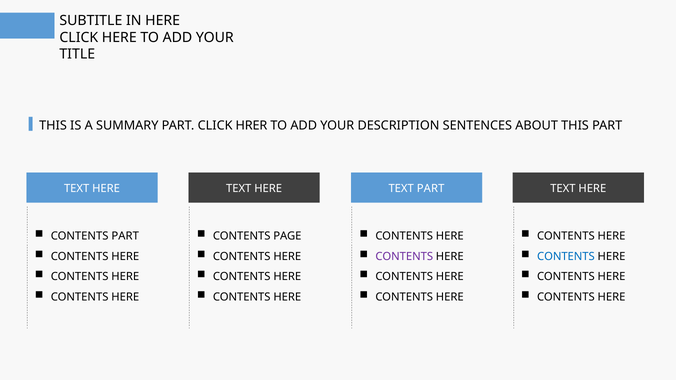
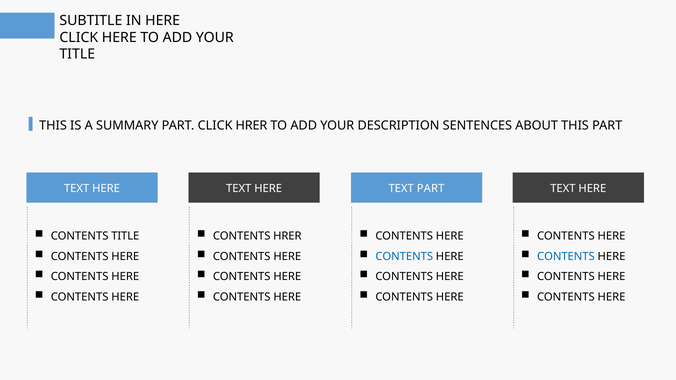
CONTENTS PART: PART -> TITLE
CONTENTS PAGE: PAGE -> HRER
CONTENTS at (404, 257) colour: purple -> blue
